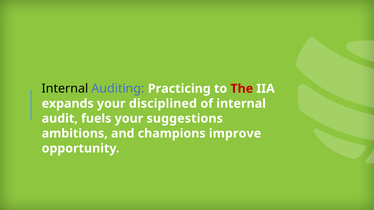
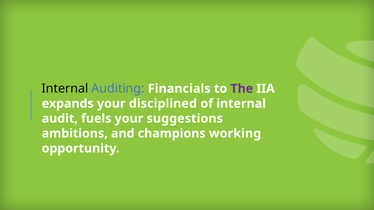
Practicing: Practicing -> Financials
The colour: red -> purple
improve: improve -> working
